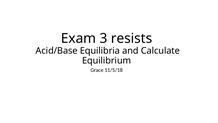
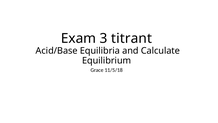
resists: resists -> titrant
